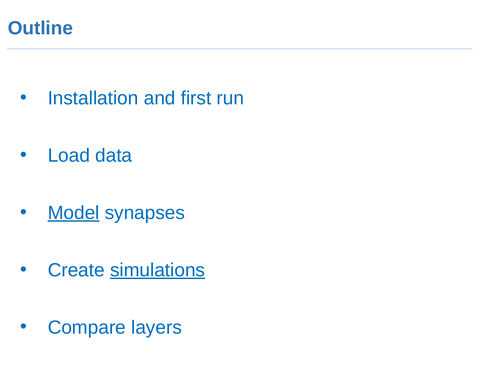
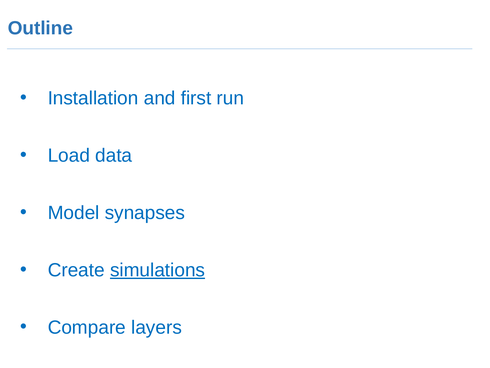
Model underline: present -> none
